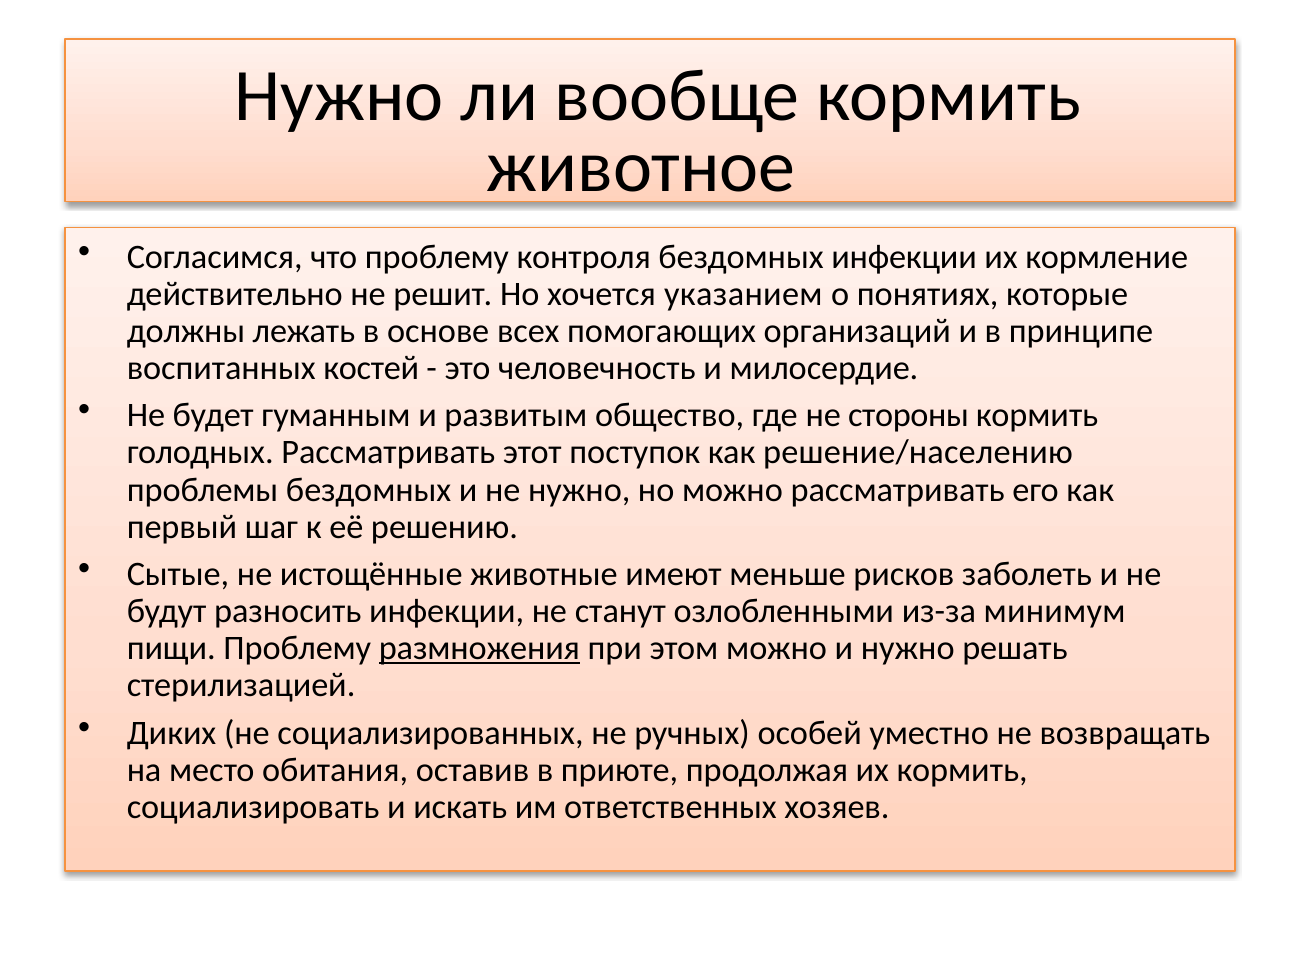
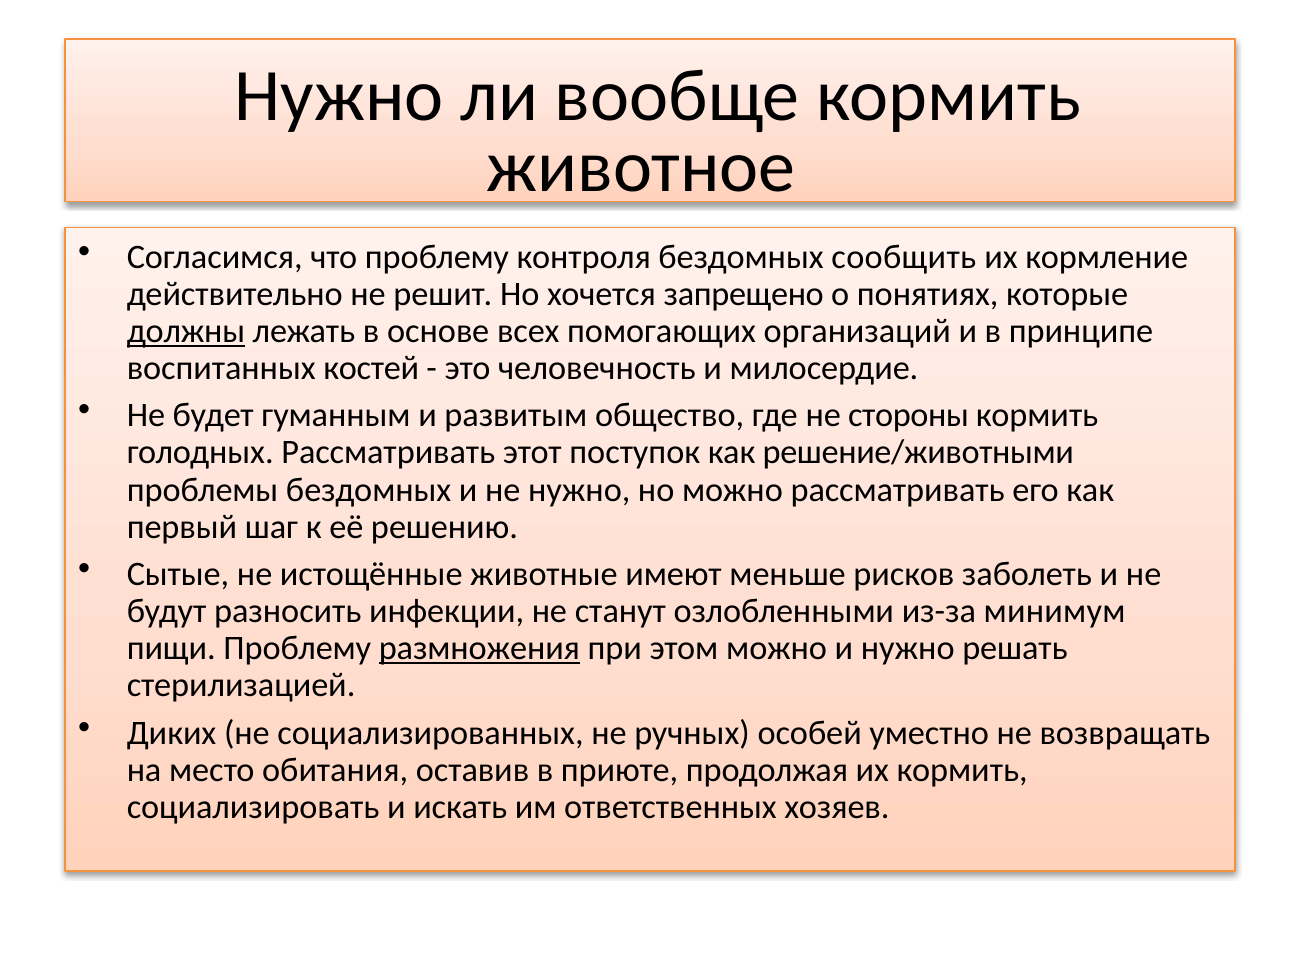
бездомных инфекции: инфекции -> сообщить
указанием: указанием -> запрещено
должны underline: none -> present
решение/населению: решение/населению -> решение/животными
